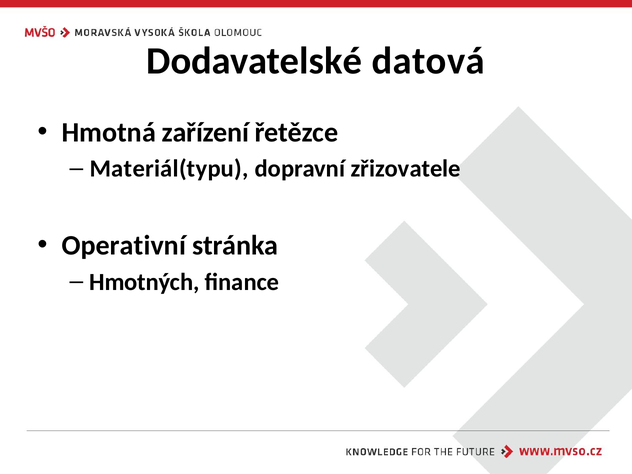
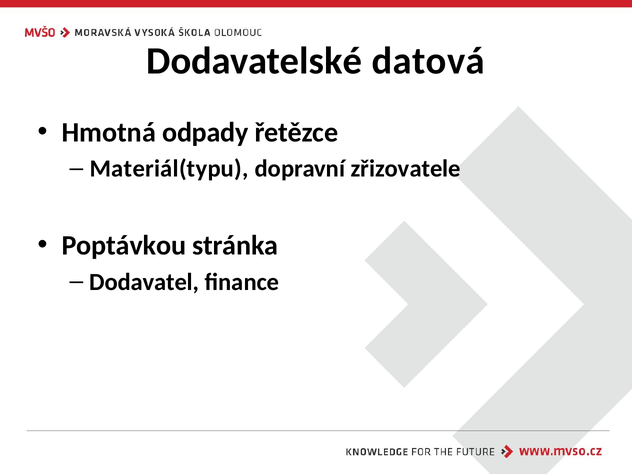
zařízení: zařízení -> odpady
Operativní: Operativní -> Poptávkou
Hmotných: Hmotných -> Dodavatel
